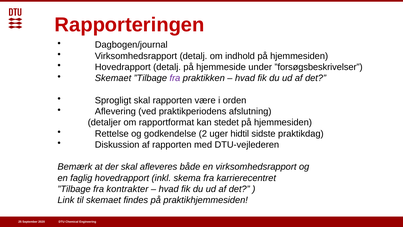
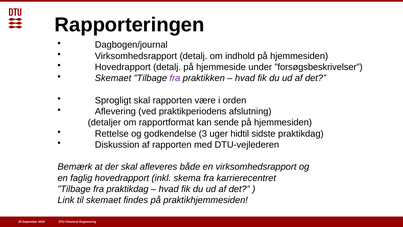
Rapporteringen colour: red -> black
stedet: stedet -> sende
2: 2 -> 3
fra kontrakter: kontrakter -> praktikdag
